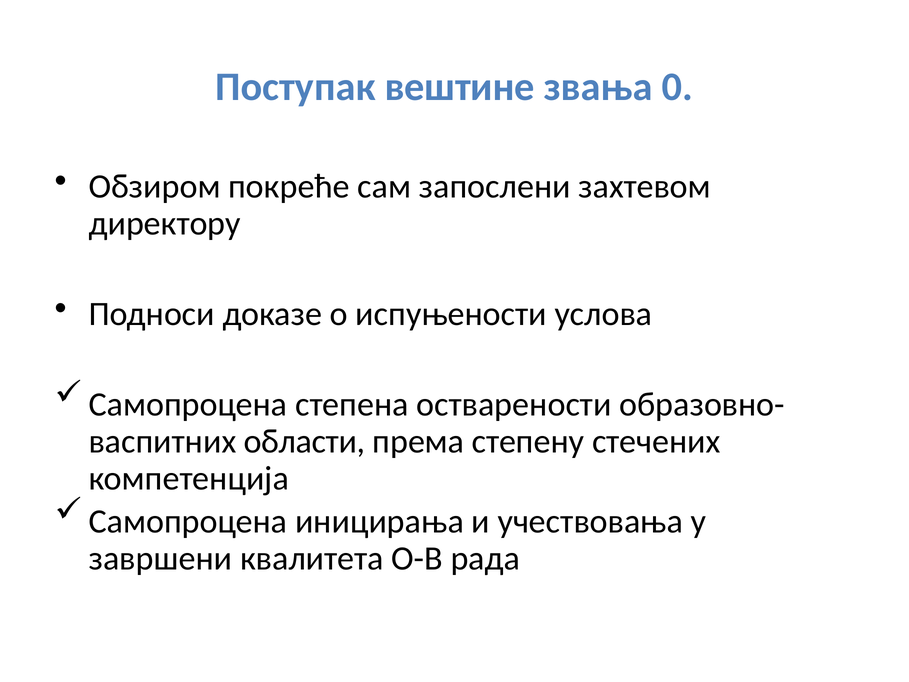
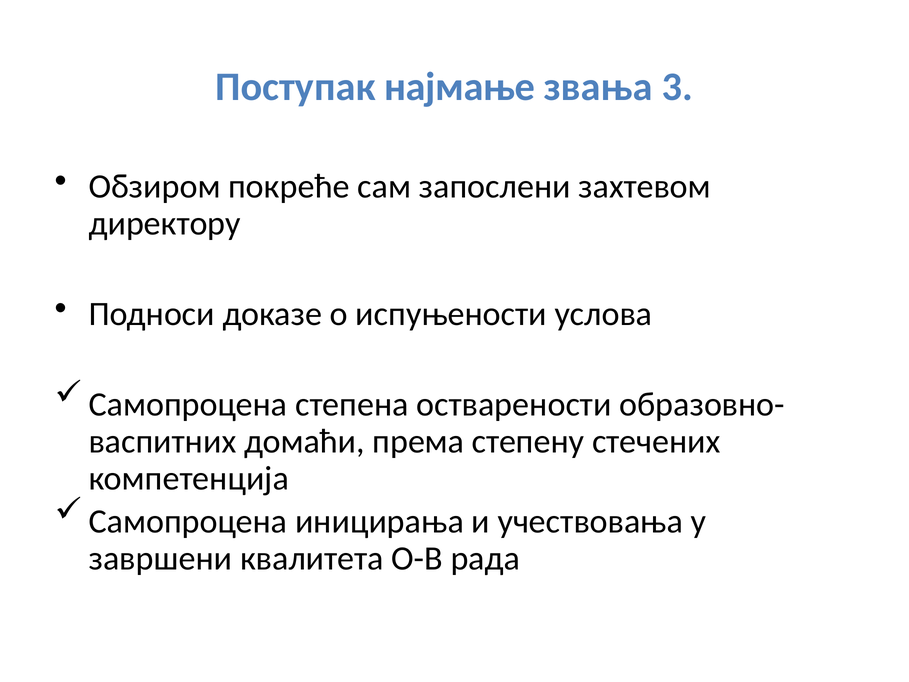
вештине: вештине -> најмање
0: 0 -> 3
области: области -> домаћи
